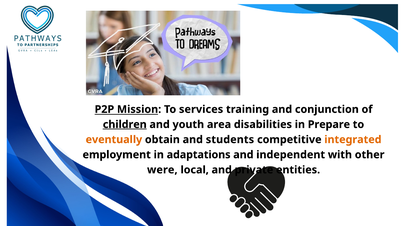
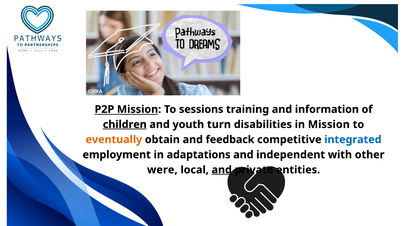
services: services -> sessions
conjunction: conjunction -> information
area: area -> turn
in Prepare: Prepare -> Mission
students: students -> feedback
integrated colour: orange -> blue
and at (222, 170) underline: none -> present
